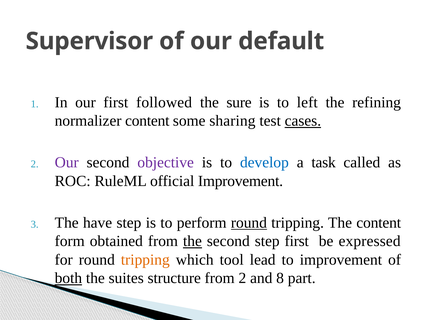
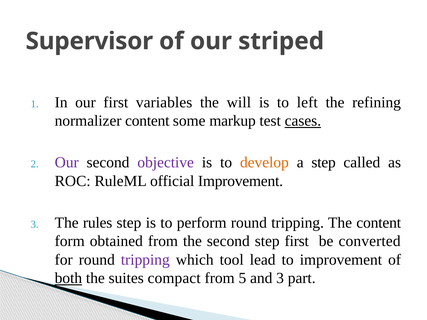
default: default -> striped
followed: followed -> variables
sure: sure -> will
sharing: sharing -> markup
develop colour: blue -> orange
a task: task -> step
have: have -> rules
round at (249, 223) underline: present -> none
the at (192, 241) underline: present -> none
expressed: expressed -> converted
tripping at (145, 260) colour: orange -> purple
structure: structure -> compact
from 2: 2 -> 5
and 8: 8 -> 3
